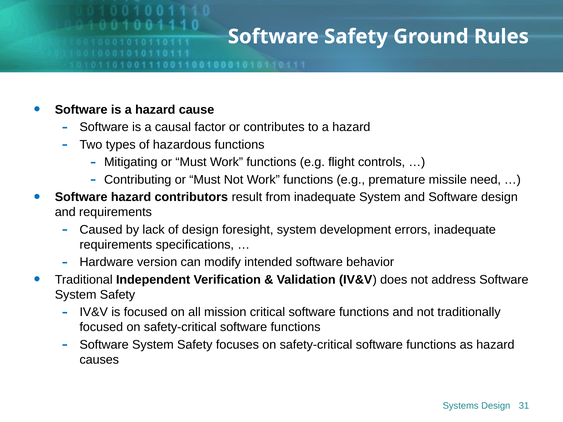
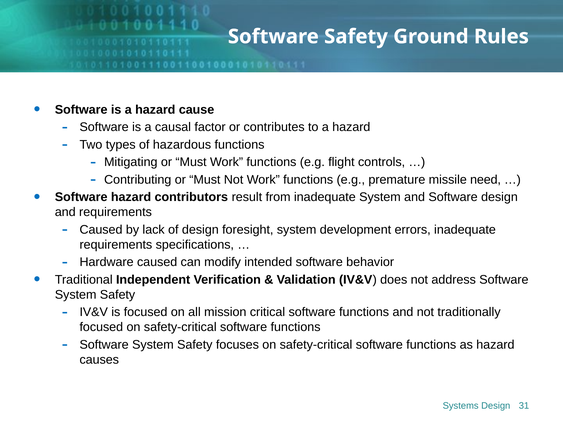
Hardware version: version -> caused
